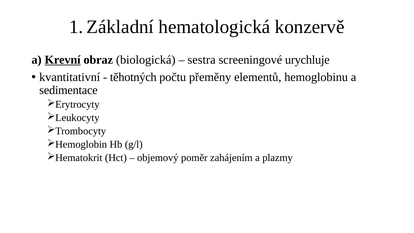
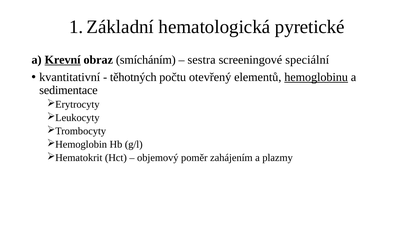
konzervě: konzervě -> pyretické
biologická: biologická -> smícháním
urychluje: urychluje -> speciální
přeměny: přeměny -> otevřený
hemoglobinu underline: none -> present
